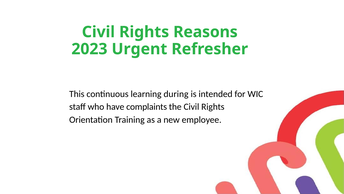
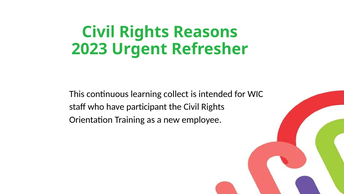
during: during -> collect
complaints: complaints -> participant
